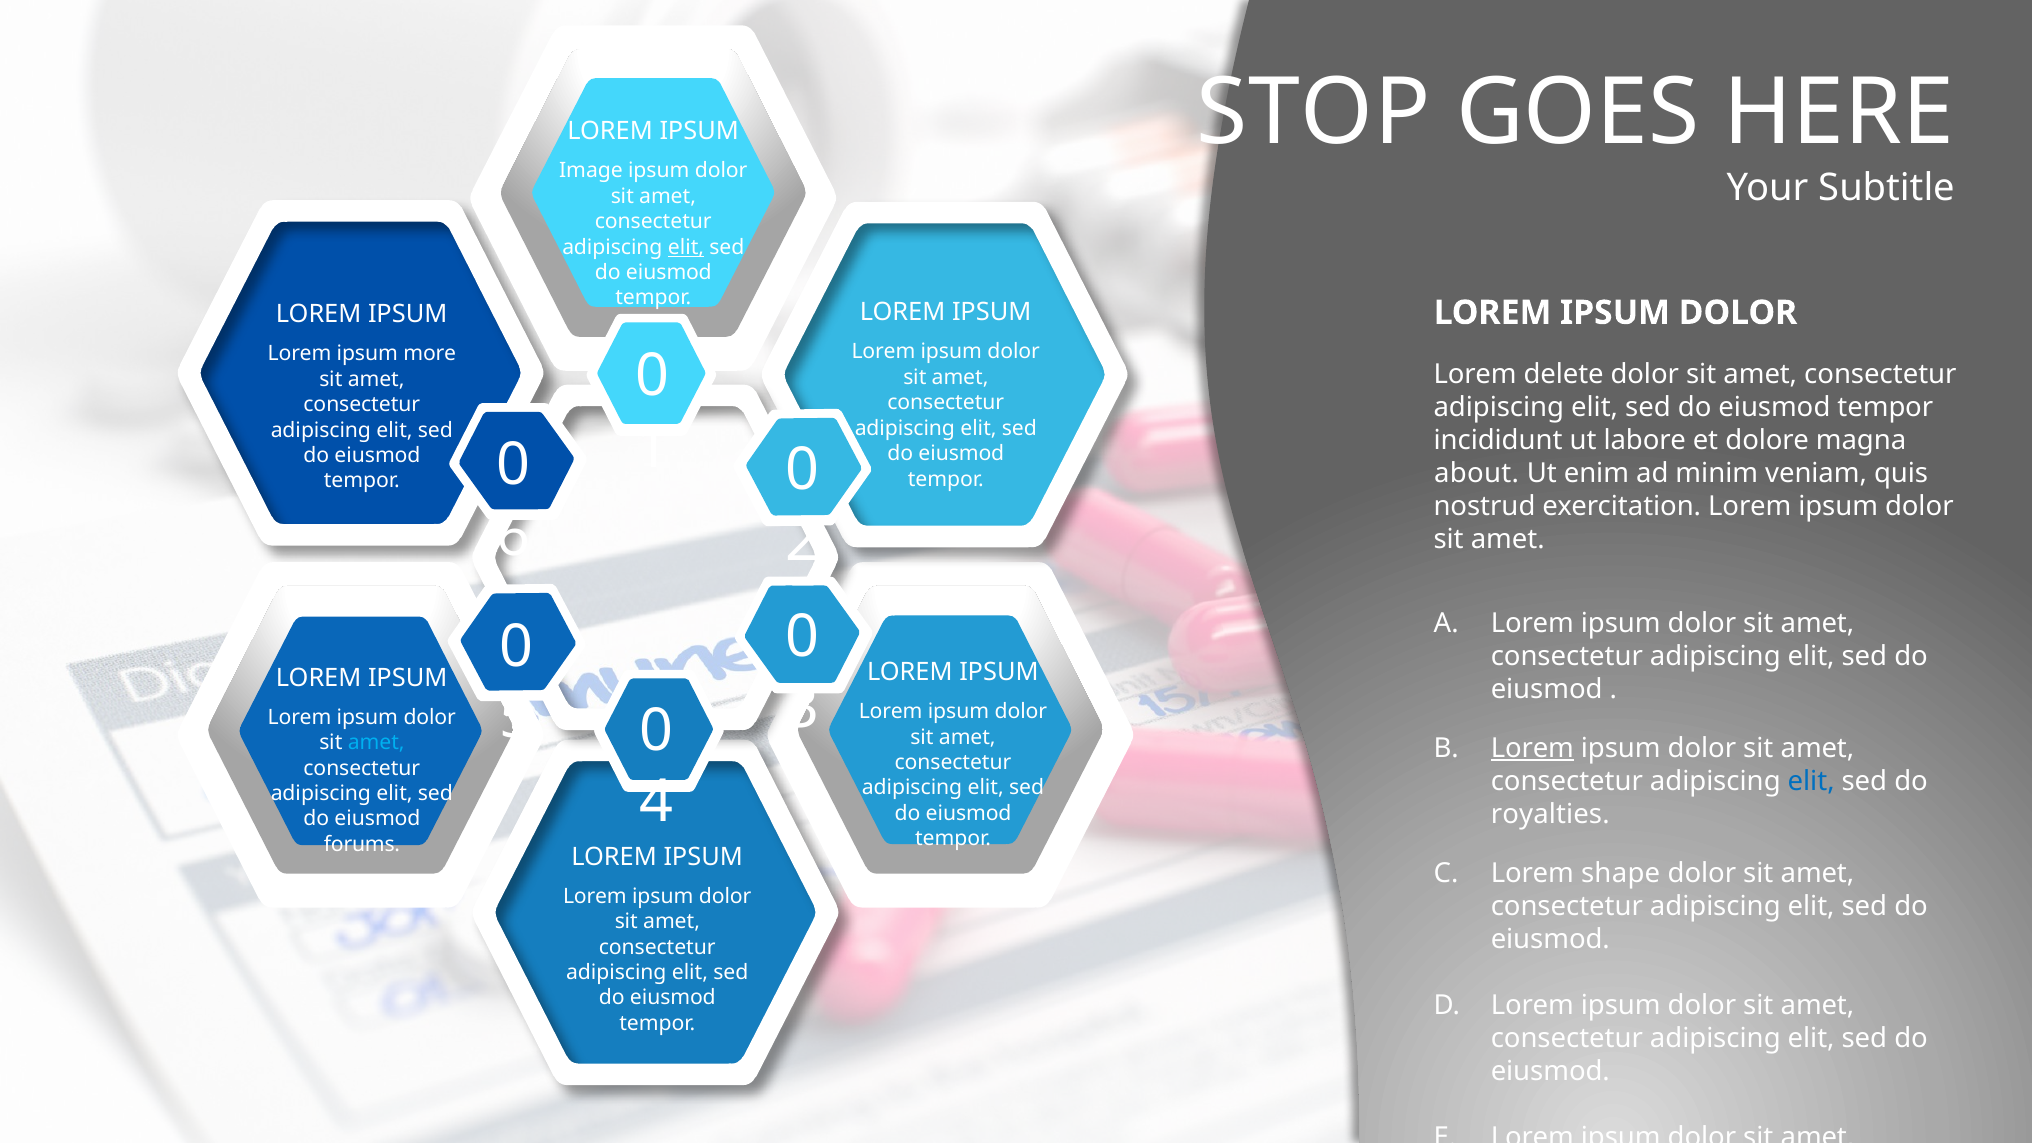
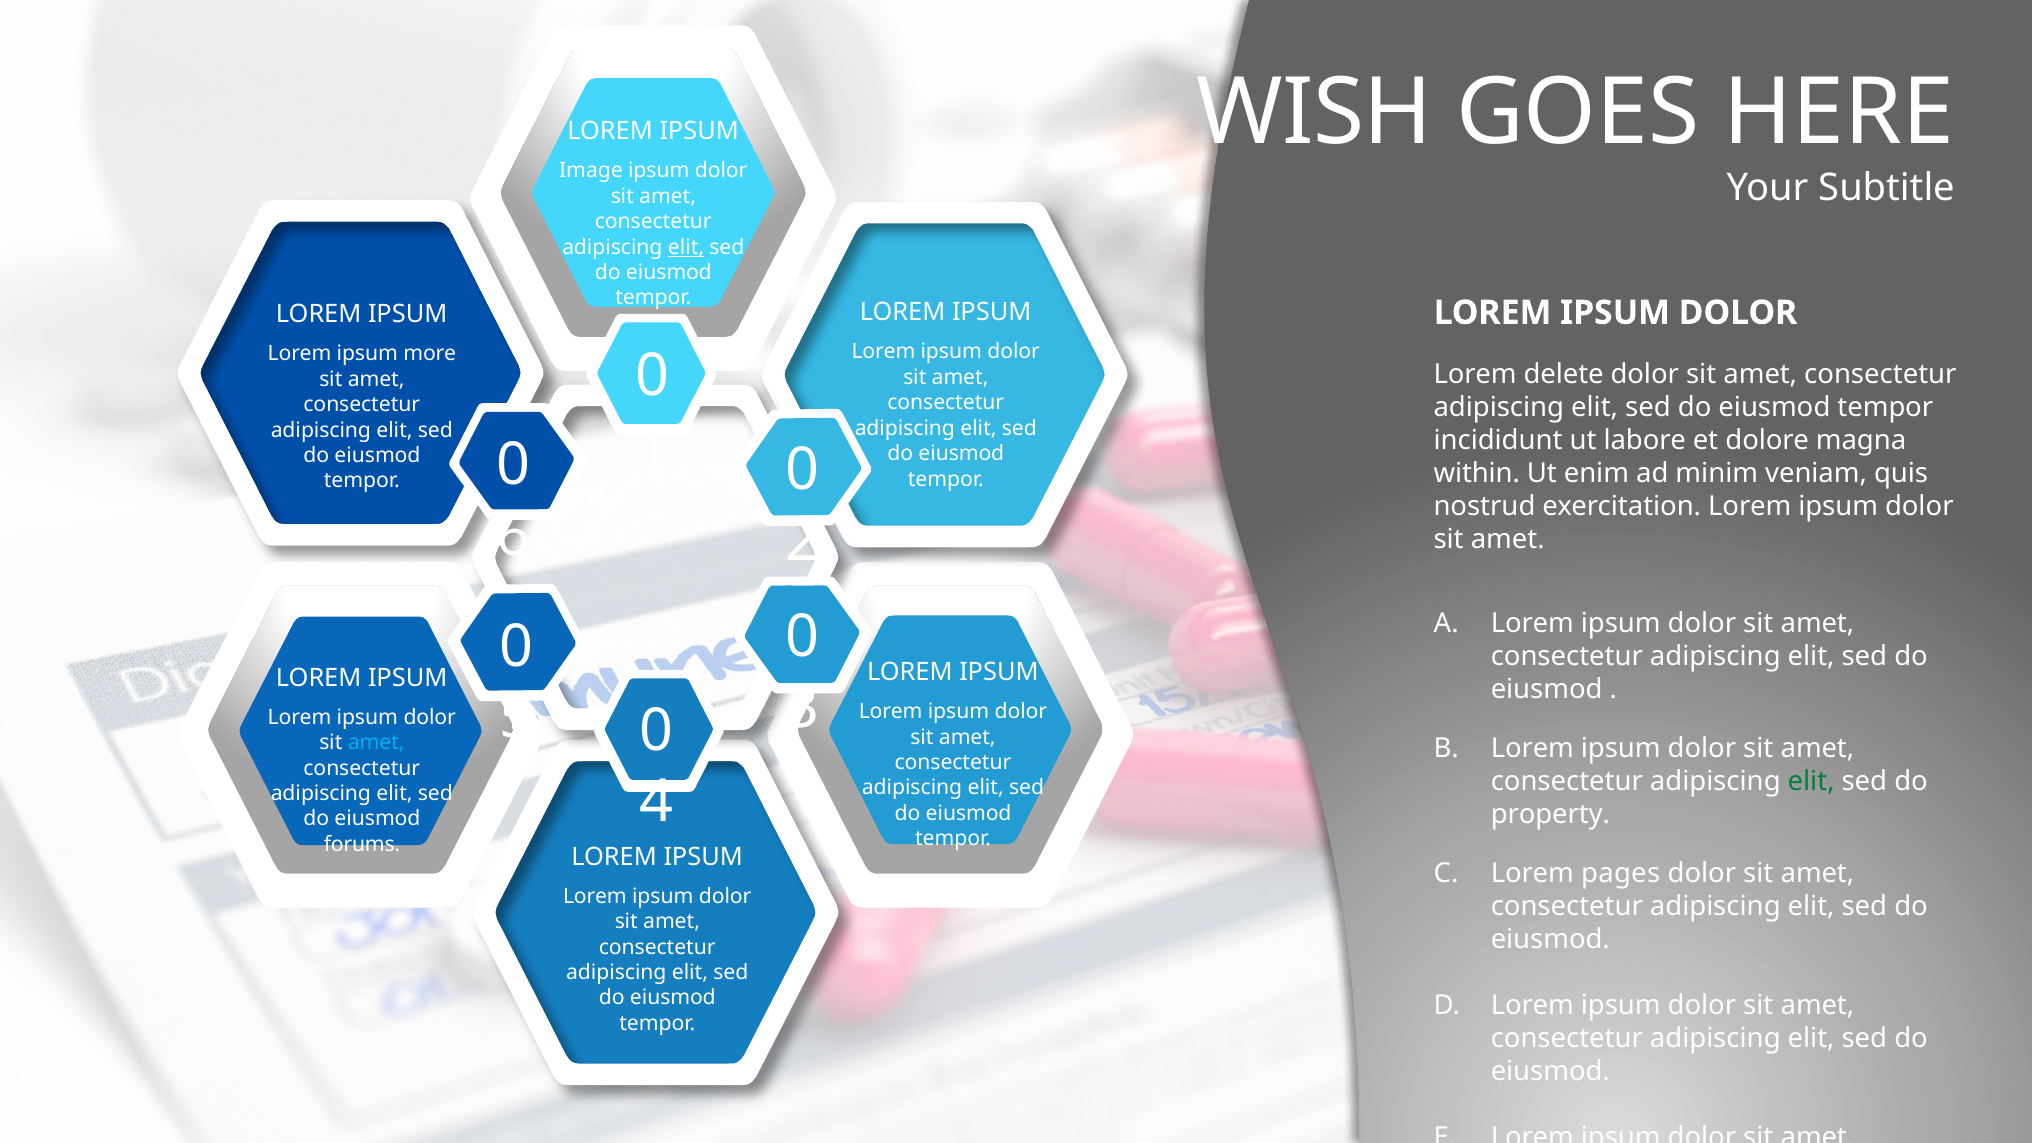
STOP: STOP -> WISH
about: about -> within
Lorem at (1532, 748) underline: present -> none
elit at (1811, 781) colour: blue -> green
royalties: royalties -> property
shape: shape -> pages
